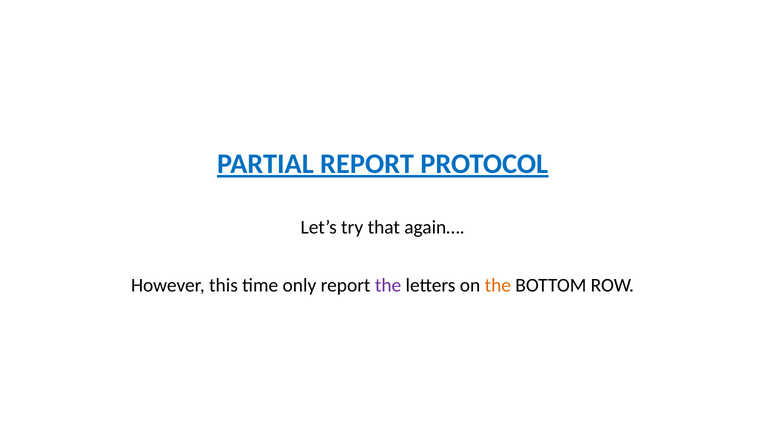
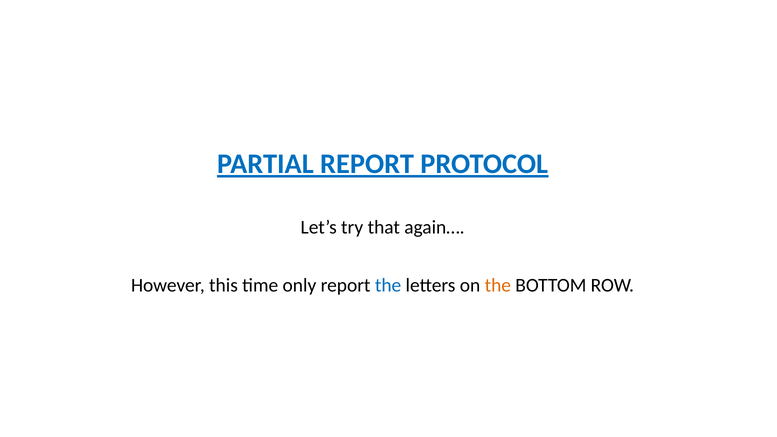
the at (388, 285) colour: purple -> blue
